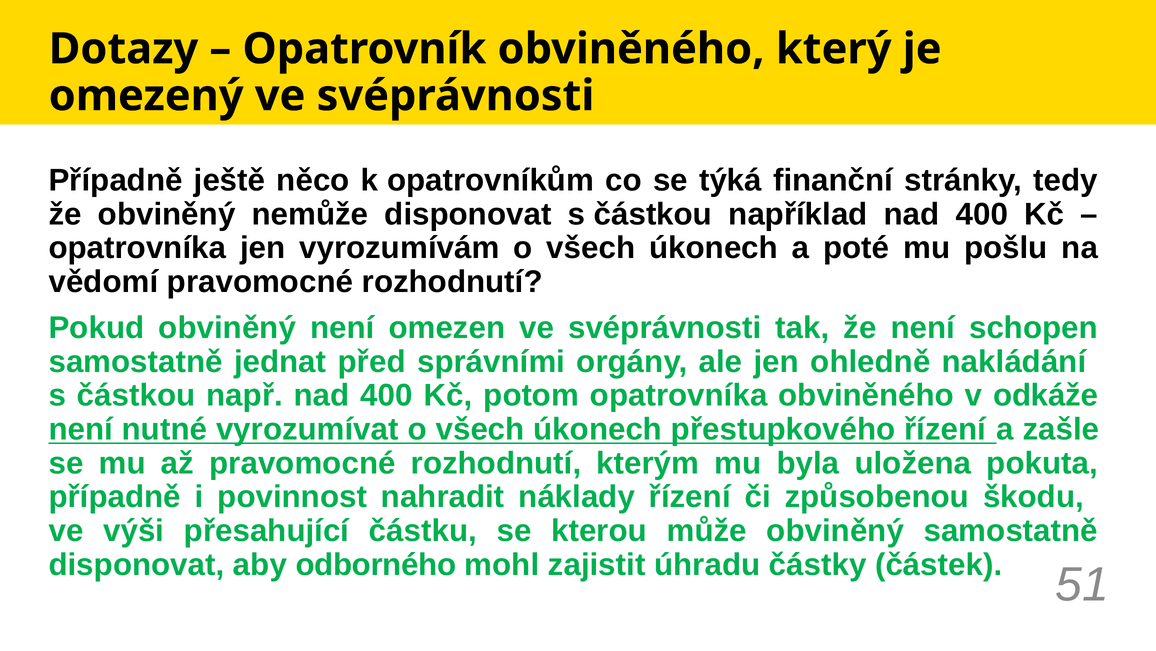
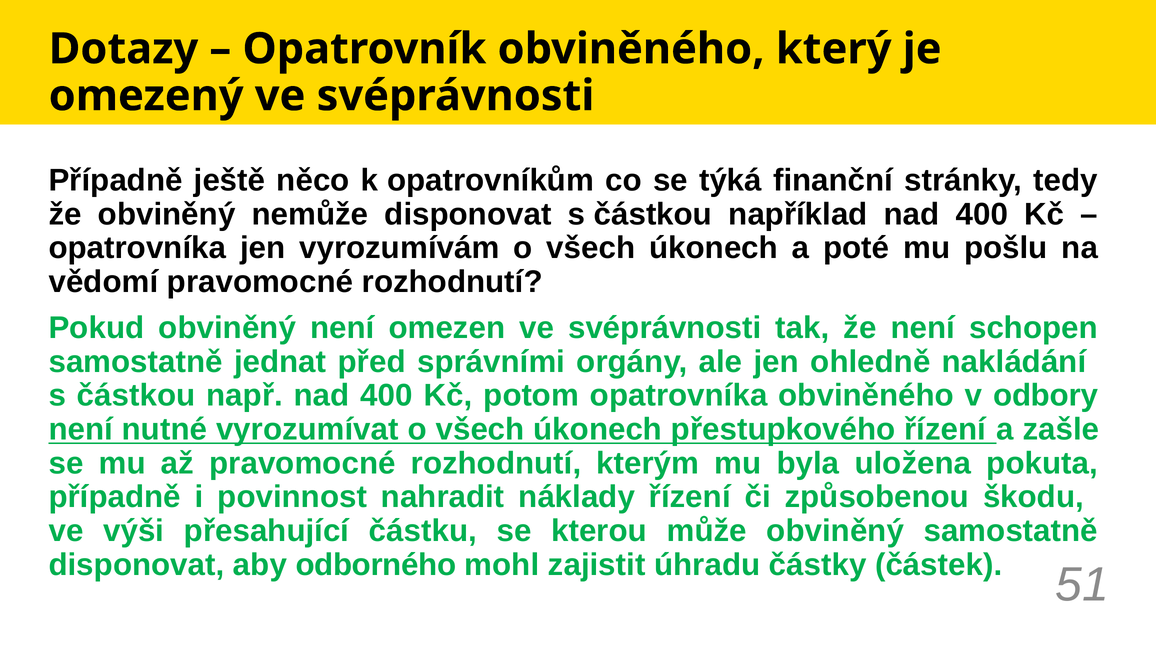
odkáže: odkáže -> odbory
